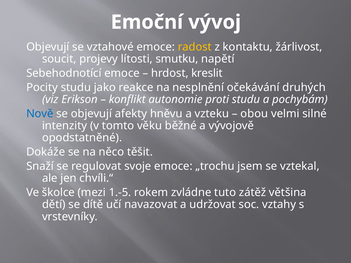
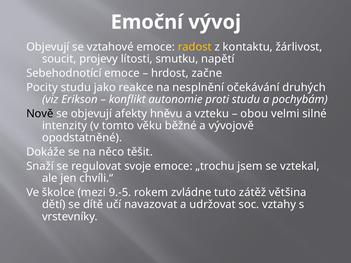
kreslit: kreslit -> začne
Nově colour: blue -> black
1.-5: 1.-5 -> 9.-5
